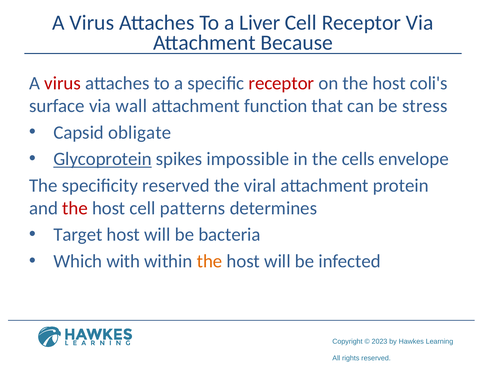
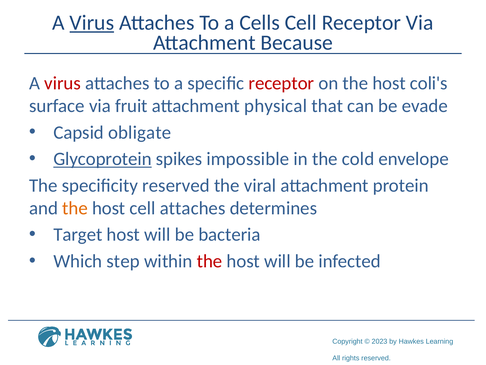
Virus at (92, 23) underline: none -> present
Liver: Liver -> Cells
wall: wall -> fruit
function: function -> physical
stress: stress -> evade
cells: cells -> cold
the at (75, 208) colour: red -> orange
cell patterns: patterns -> attaches
with: with -> step
the at (210, 261) colour: orange -> red
